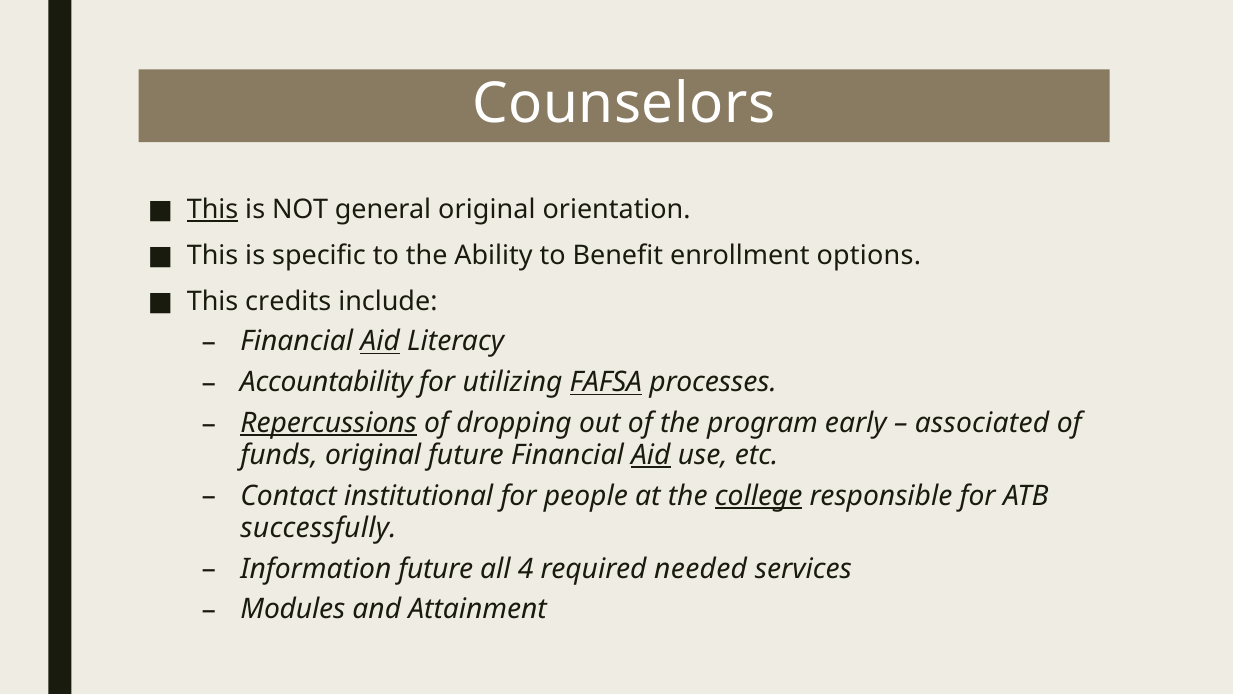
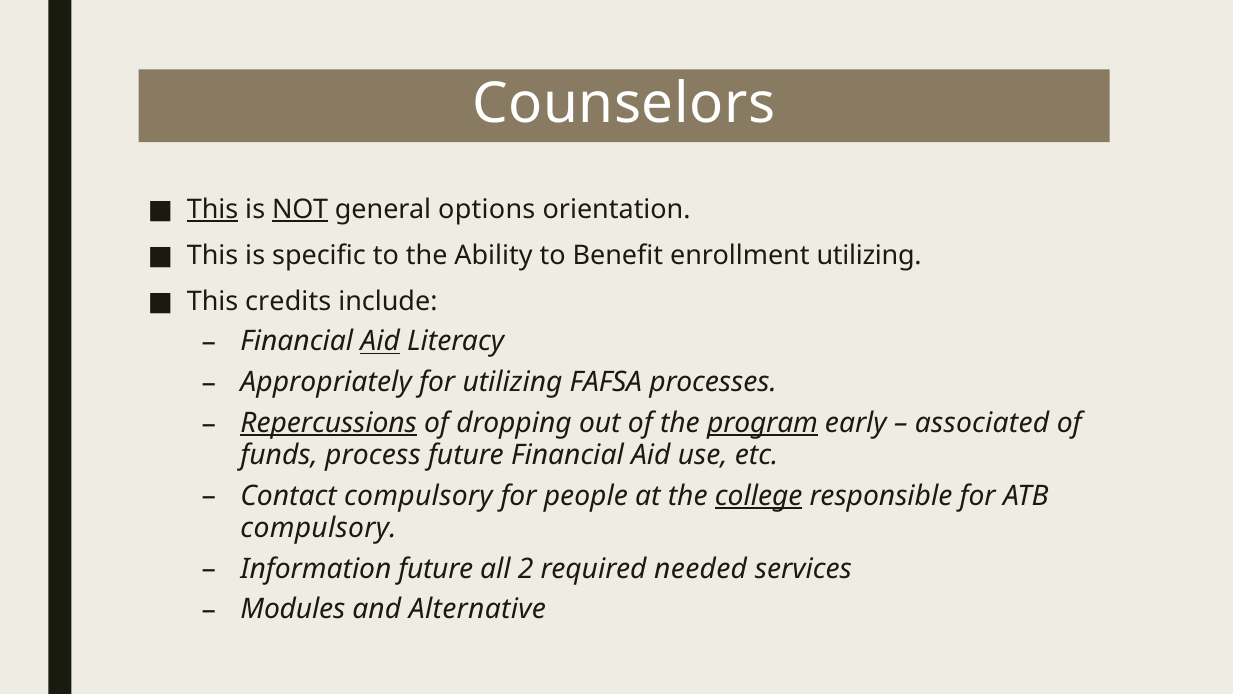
NOT underline: none -> present
general original: original -> options
enrollment options: options -> utilizing
Accountability: Accountability -> Appropriately
FAFSA underline: present -> none
program underline: none -> present
funds original: original -> process
Aid at (651, 455) underline: present -> none
Contact institutional: institutional -> compulsory
successfully at (319, 527): successfully -> compulsory
4: 4 -> 2
Attainment: Attainment -> Alternative
